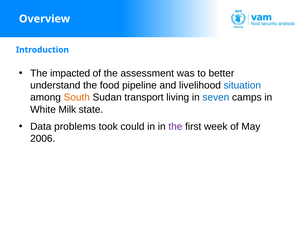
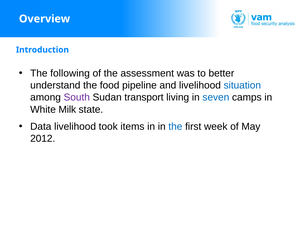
impacted: impacted -> following
South colour: orange -> purple
Data problems: problems -> livelihood
could: could -> items
the at (175, 126) colour: purple -> blue
2006: 2006 -> 2012
